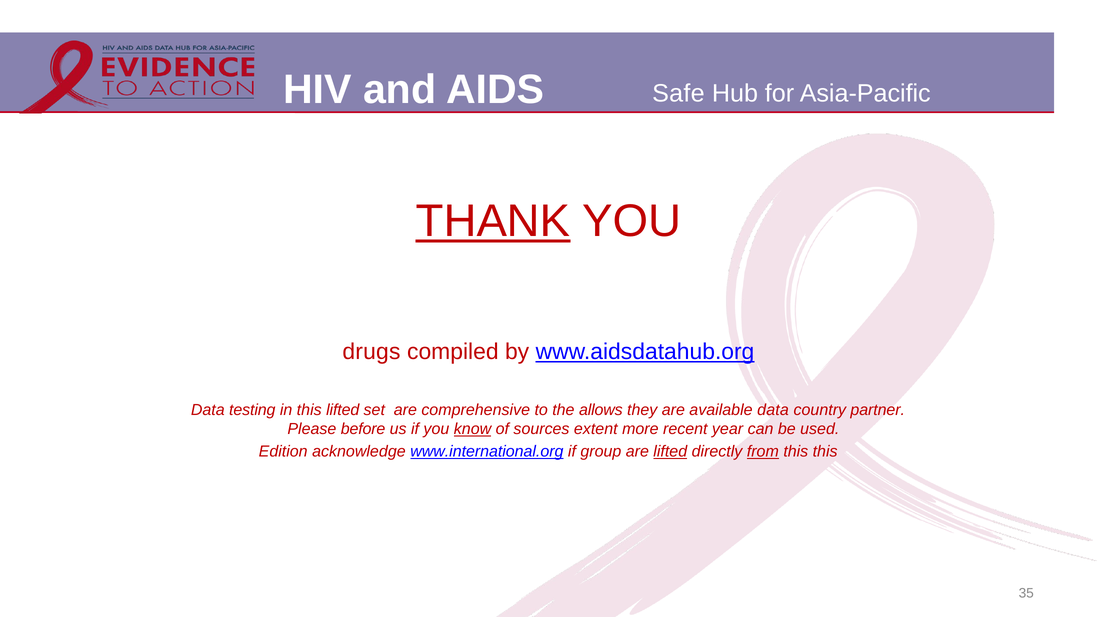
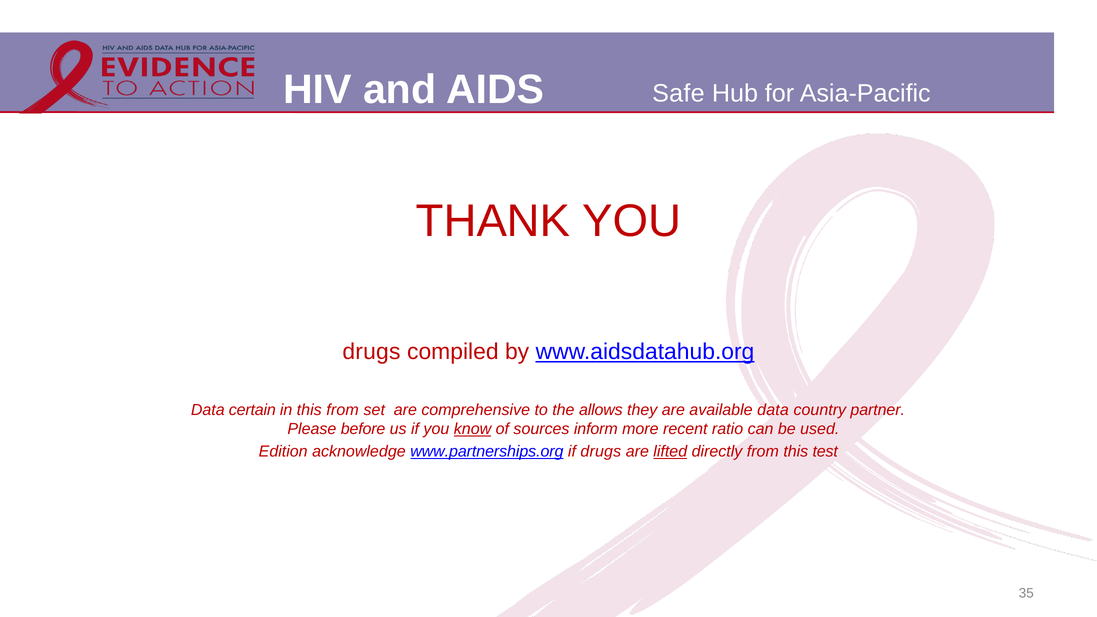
THANK underline: present -> none
testing: testing -> certain
this lifted: lifted -> from
extent: extent -> inform
year: year -> ratio
www.international.org: www.international.org -> www.partnerships.org
if group: group -> drugs
from at (763, 452) underline: present -> none
this this: this -> test
